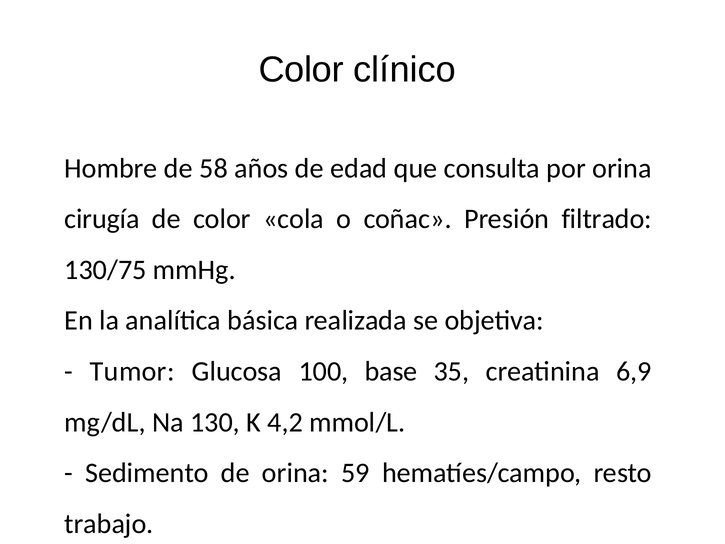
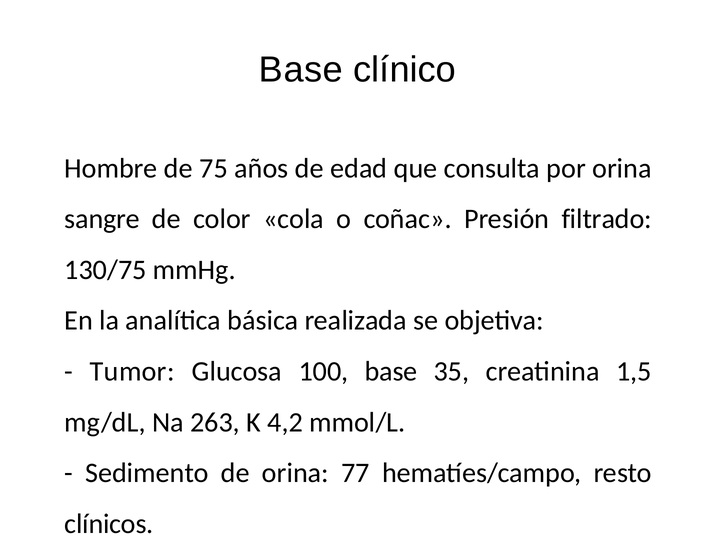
Color at (301, 70): Color -> Base
58: 58 -> 75
cirugía: cirugía -> sangre
6,9: 6,9 -> 1,5
130: 130 -> 263
59: 59 -> 77
trabajo: trabajo -> clínicos
